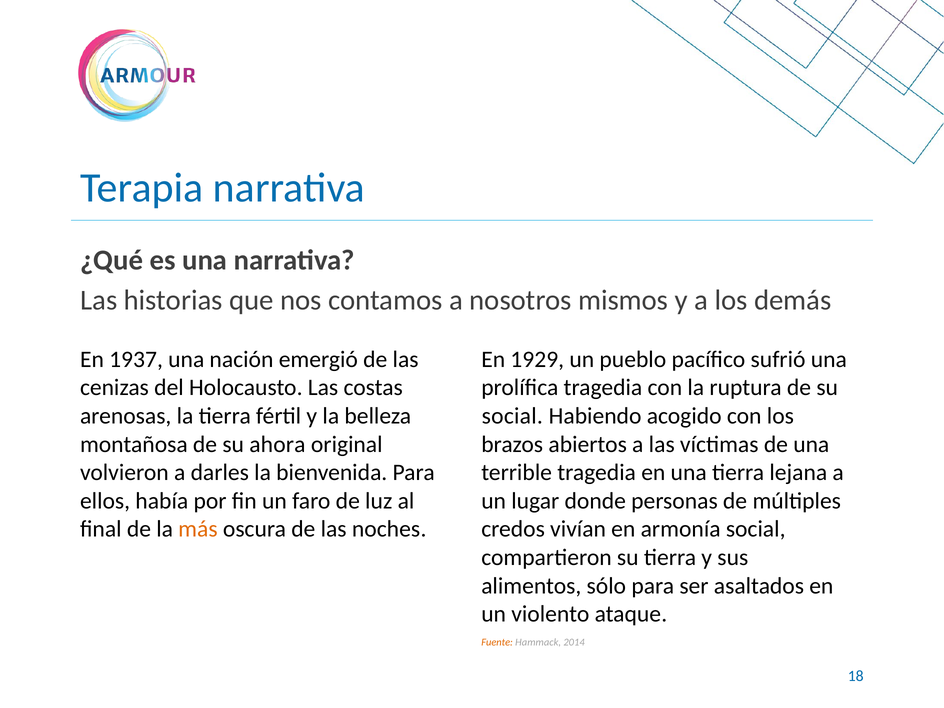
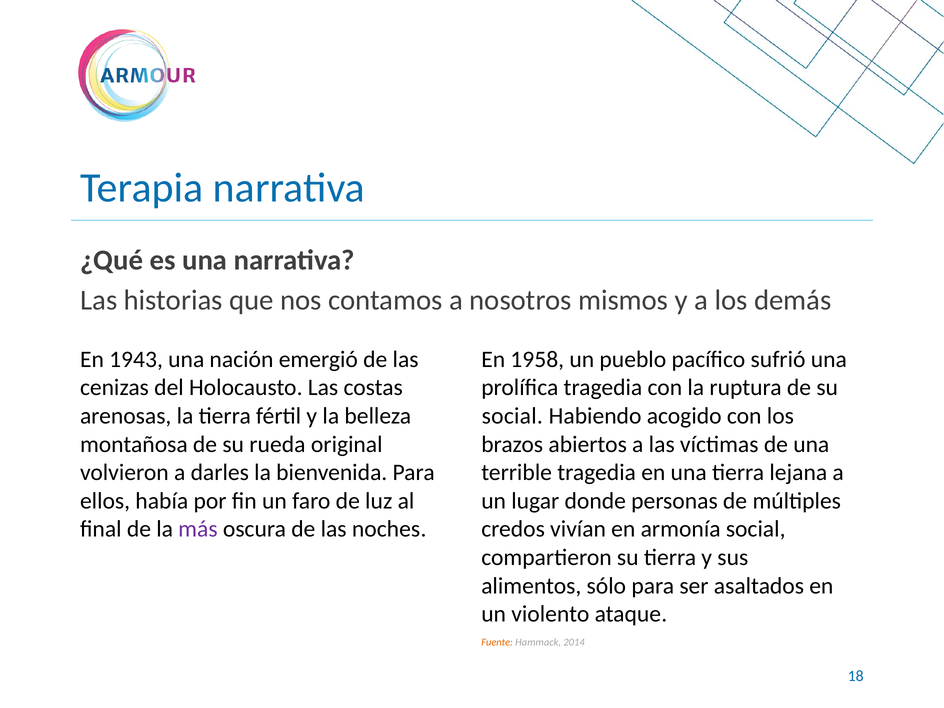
1937: 1937 -> 1943
1929: 1929 -> 1958
ahora: ahora -> rueda
más colour: orange -> purple
